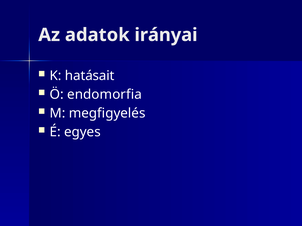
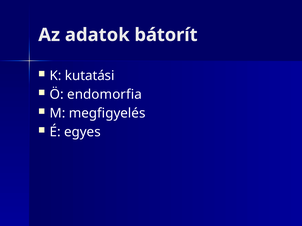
irányai: irányai -> bátorít
hatásait: hatásait -> kutatási
